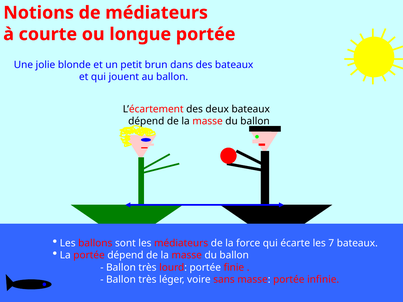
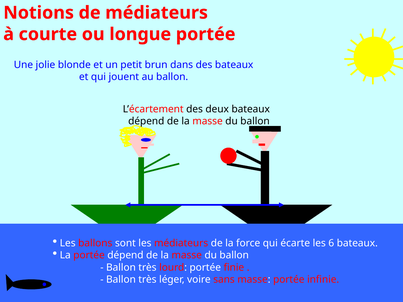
7: 7 -> 6
